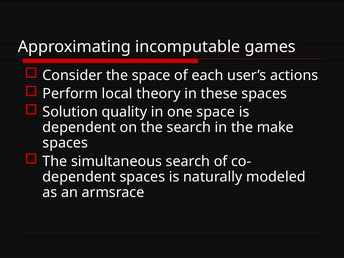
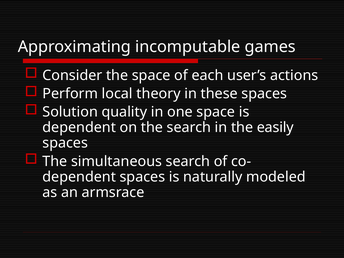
make: make -> easily
